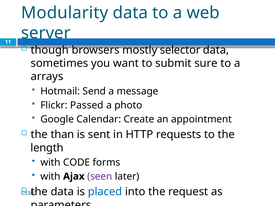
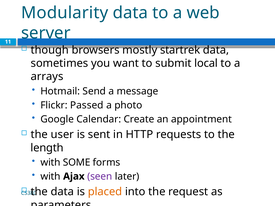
selector: selector -> startrek
sure: sure -> local
than: than -> user
CODE: CODE -> SOME
placed colour: blue -> orange
